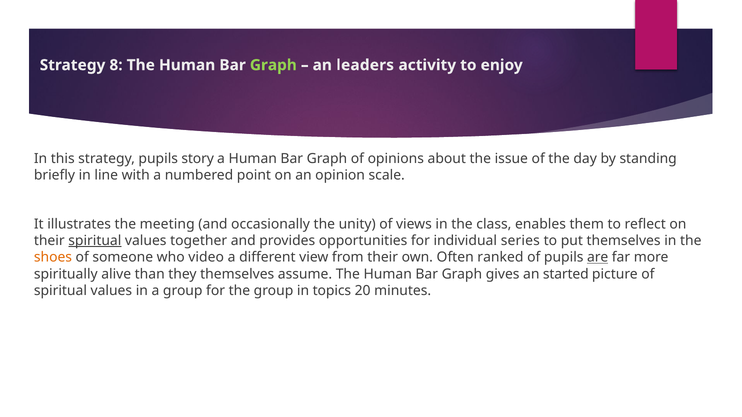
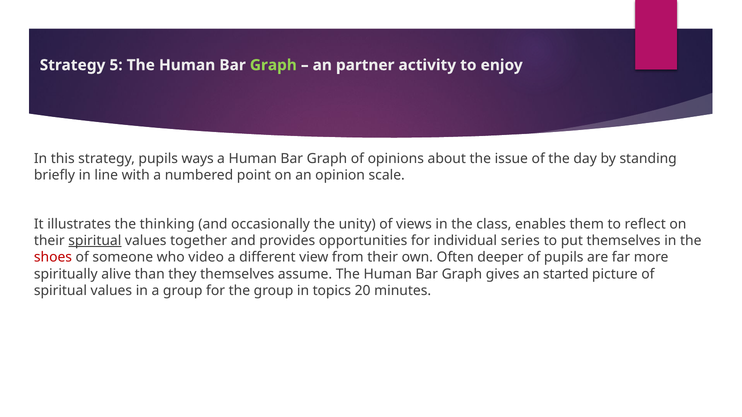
8: 8 -> 5
leaders: leaders -> partner
story: story -> ways
meeting: meeting -> thinking
shoes colour: orange -> red
ranked: ranked -> deeper
are underline: present -> none
